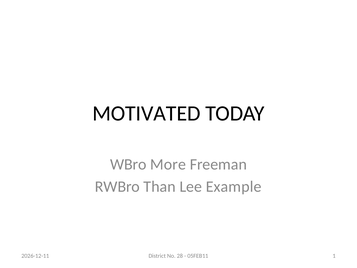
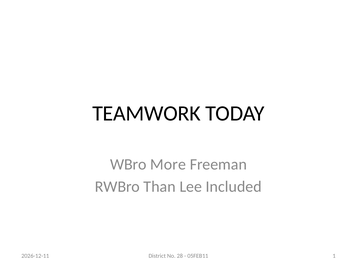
MOTIVATED: MOTIVATED -> TEAMWORK
Example: Example -> Included
